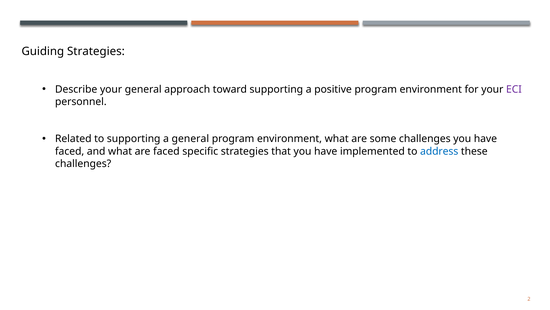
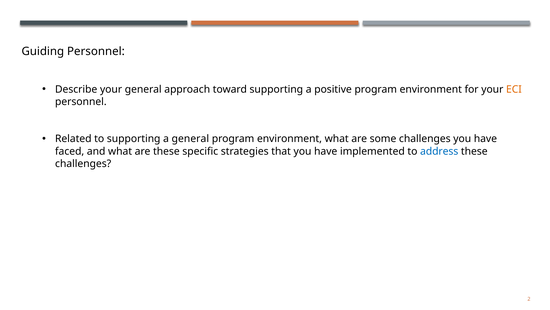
Guiding Strategies: Strategies -> Personnel
ECI colour: purple -> orange
are faced: faced -> these
